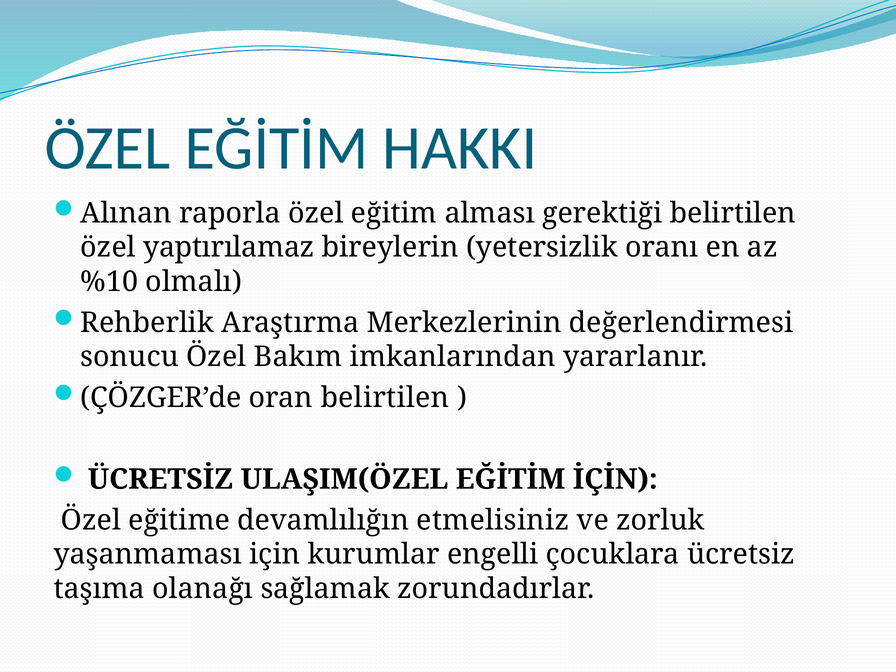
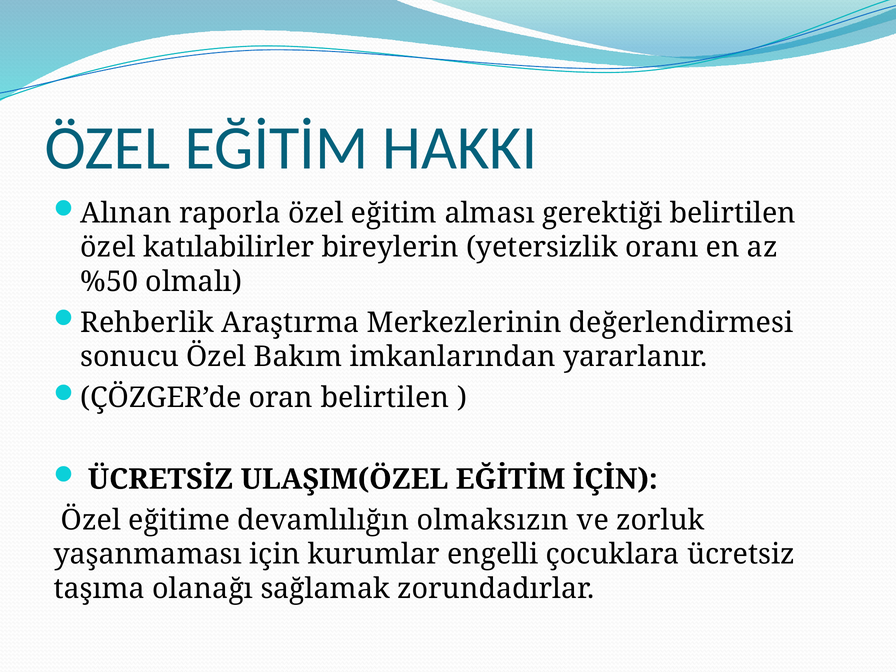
yaptırılamaz: yaptırılamaz -> katılabilirler
%10: %10 -> %50
etmelisiniz: etmelisiniz -> olmaksızın
